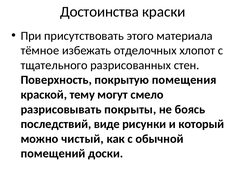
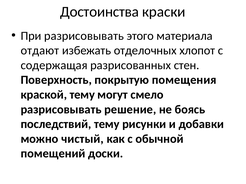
При присутствовать: присутствовать -> разрисовывать
тёмное: тёмное -> отдают
тщательного: тщательного -> содержащая
покрыты: покрыты -> решение
последствий виде: виде -> тему
который: который -> добавки
